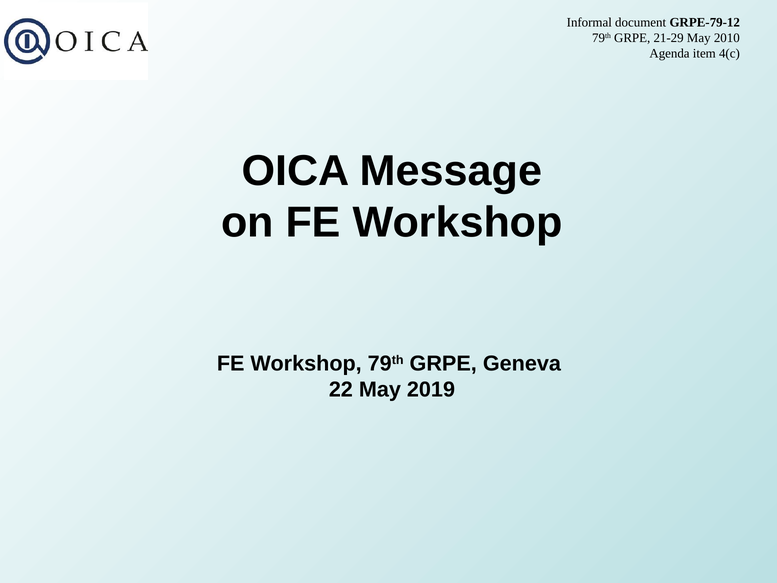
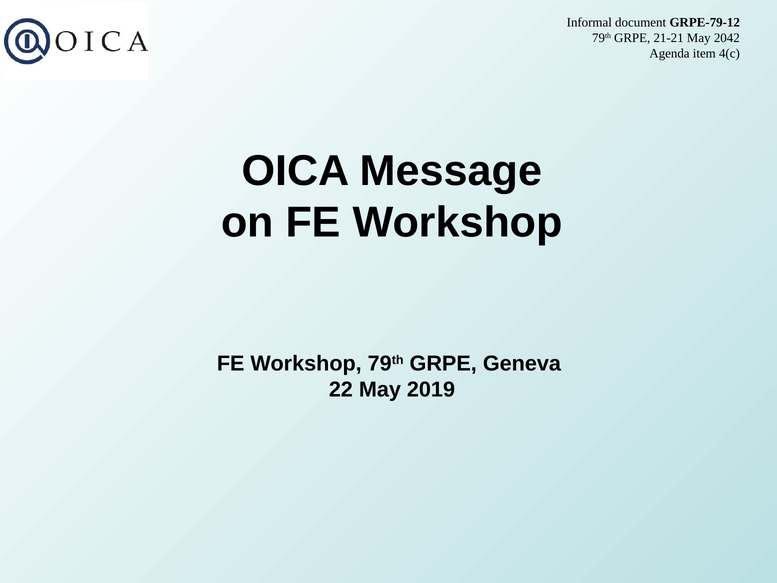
21-29: 21-29 -> 21-21
2010: 2010 -> 2042
